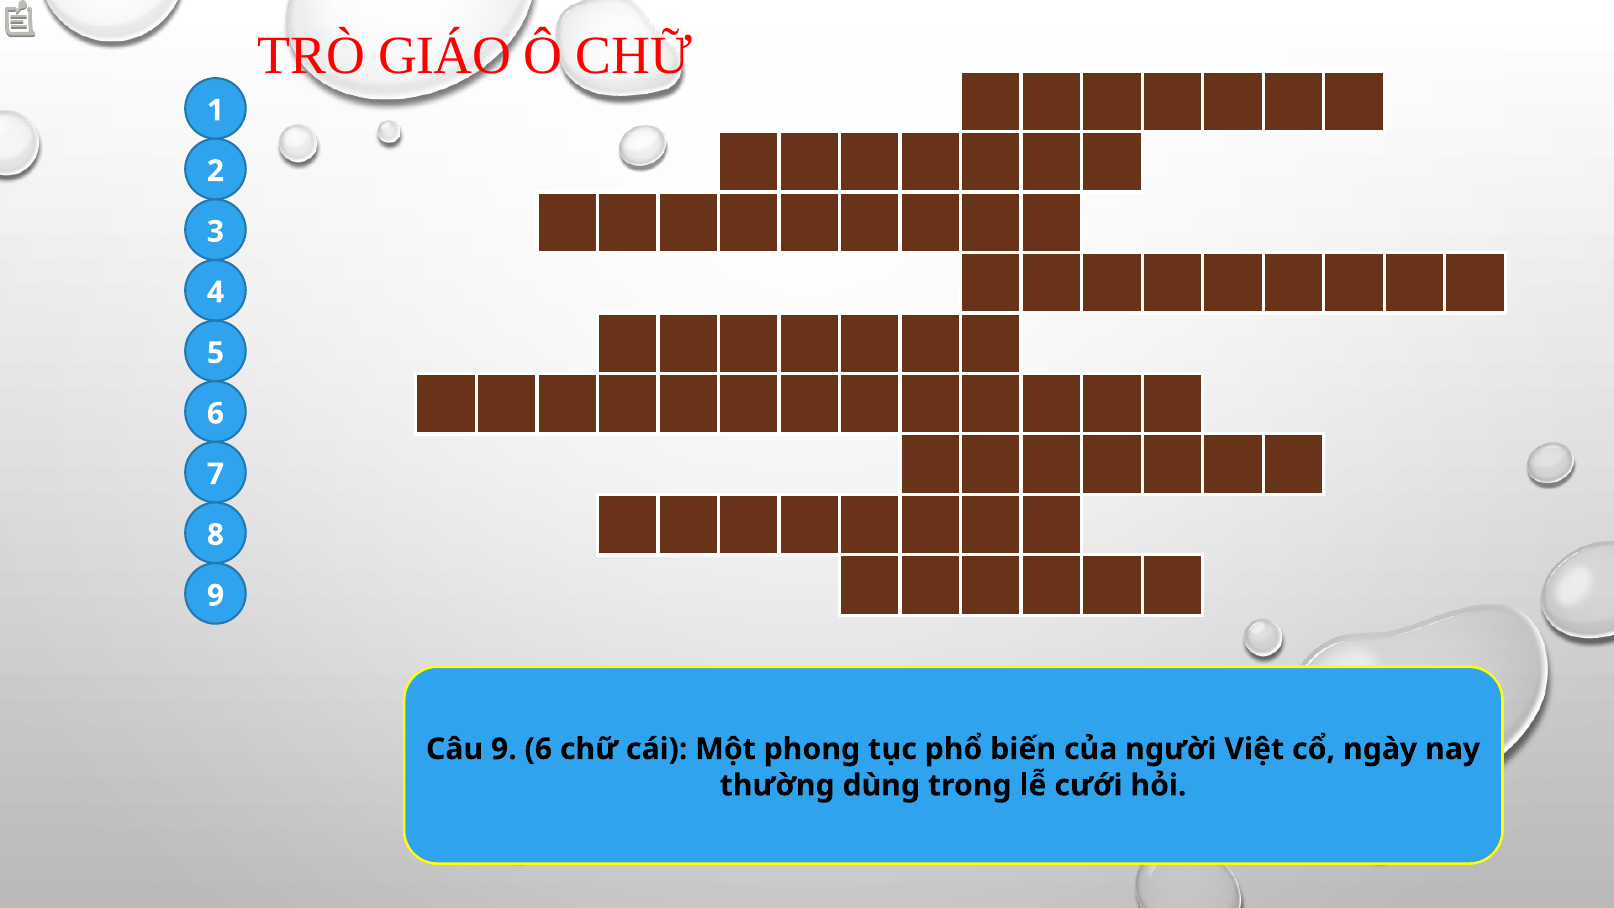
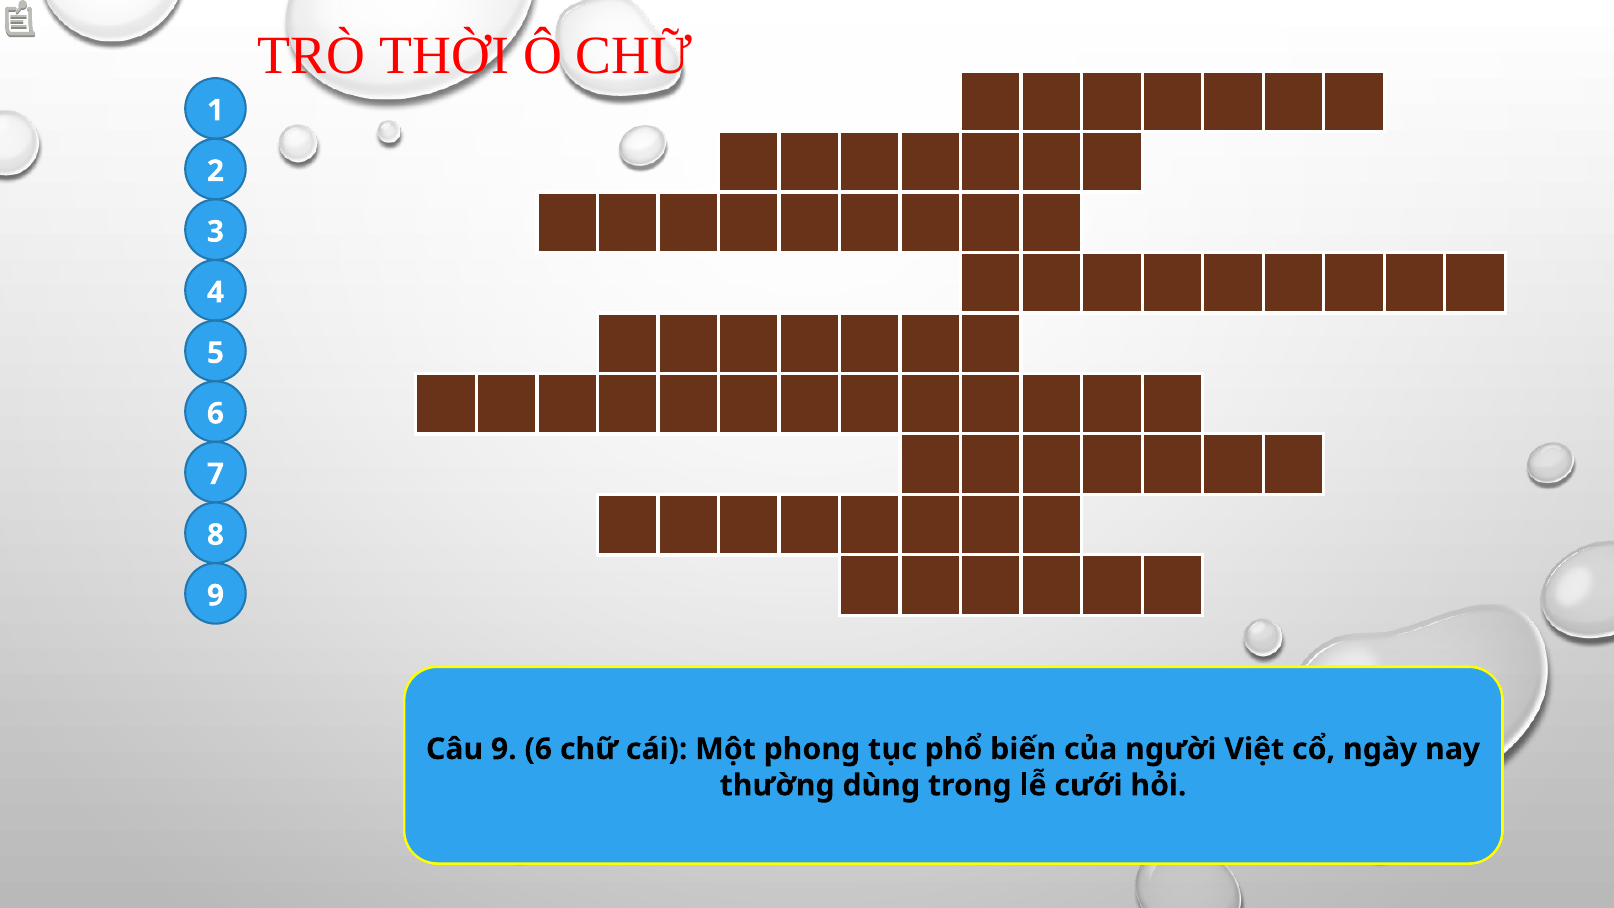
GIÁO: GIÁO -> THỜI
